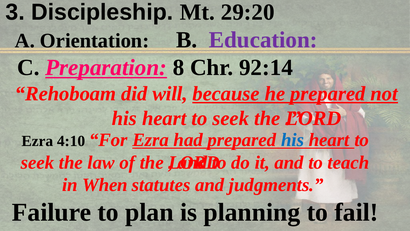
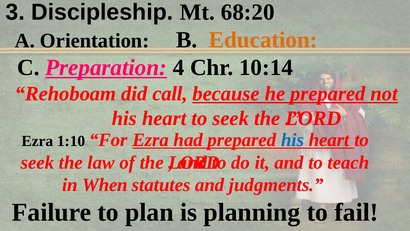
29:20: 29:20 -> 68:20
Education colour: purple -> orange
8: 8 -> 4
92:14: 92:14 -> 10:14
will: will -> call
4:10: 4:10 -> 1:10
